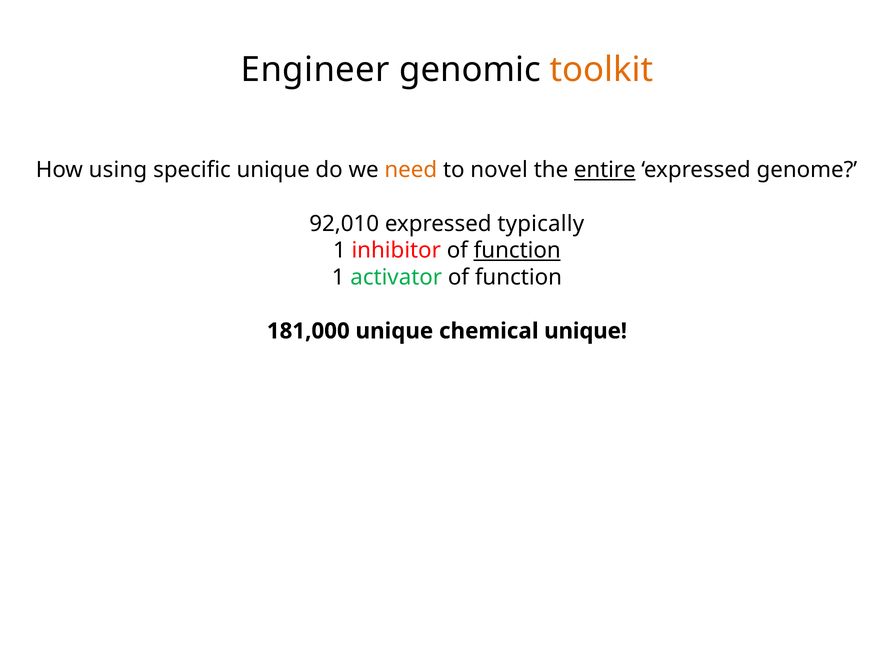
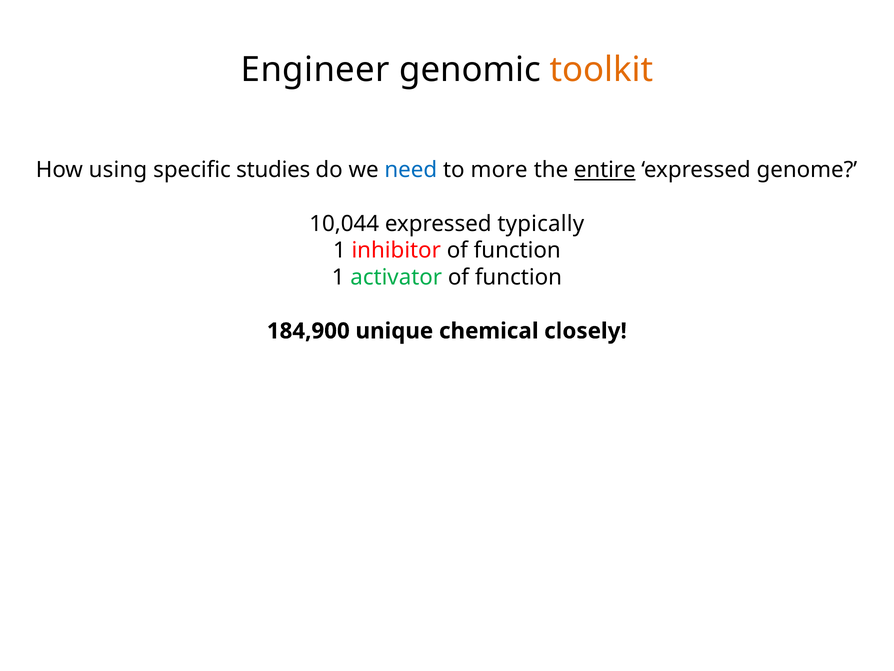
specific unique: unique -> studies
need colour: orange -> blue
novel: novel -> more
92,010: 92,010 -> 10,044
function at (517, 250) underline: present -> none
181,000: 181,000 -> 184,900
chemical unique: unique -> closely
